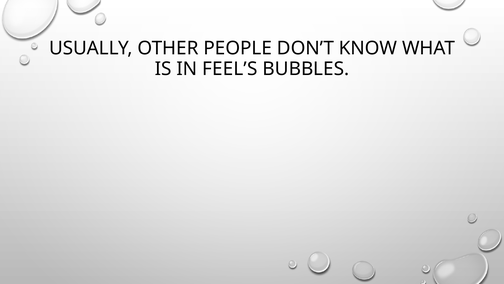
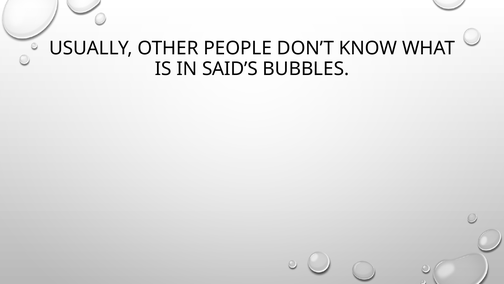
FEEL’S: FEEL’S -> SAID’S
